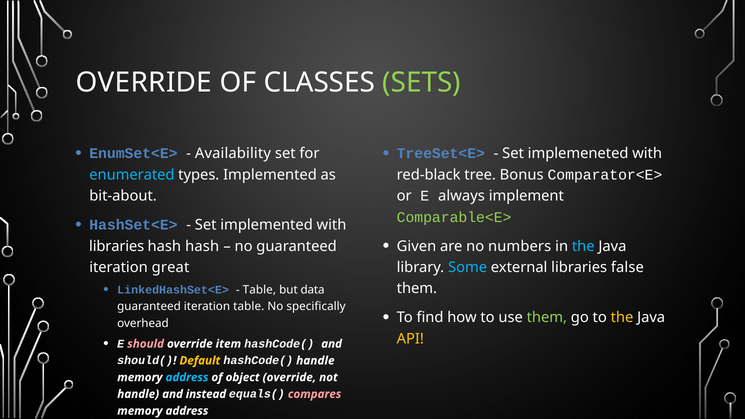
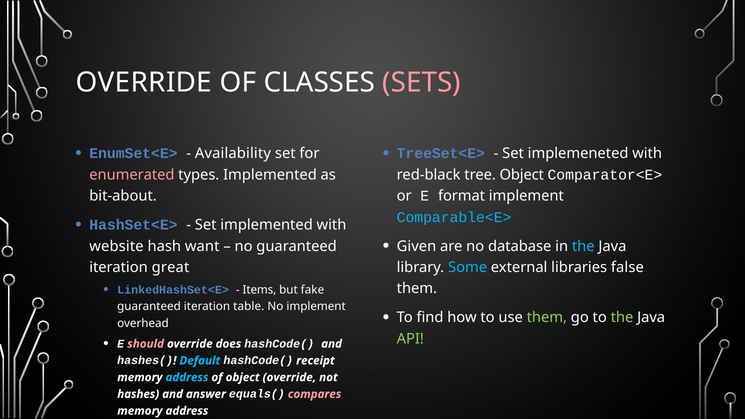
SETS colour: light green -> pink
enumerated colour: light blue -> pink
tree Bonus: Bonus -> Object
always: always -> format
Comparable<E> colour: light green -> light blue
numbers: numbers -> database
libraries at (117, 246): libraries -> website
hash hash: hash -> want
Table at (259, 290): Table -> Items
data: data -> fake
No specifically: specifically -> implement
the at (622, 318) colour: yellow -> light green
API colour: yellow -> light green
item: item -> does
should(: should( -> hashes(
Default colour: yellow -> light blue
hashCode( handle: handle -> receipt
handle at (138, 394): handle -> hashes
instead: instead -> answer
